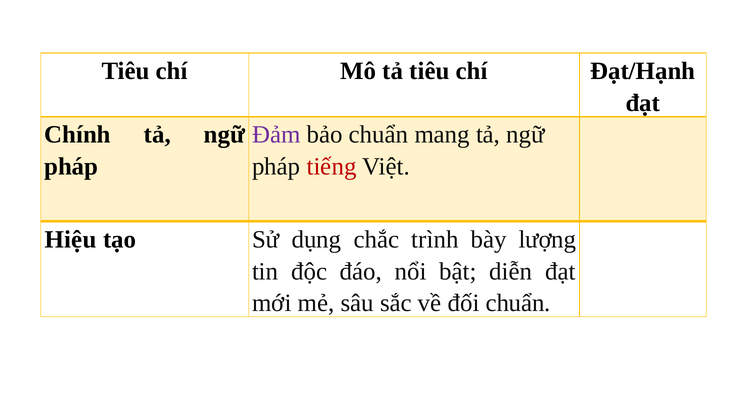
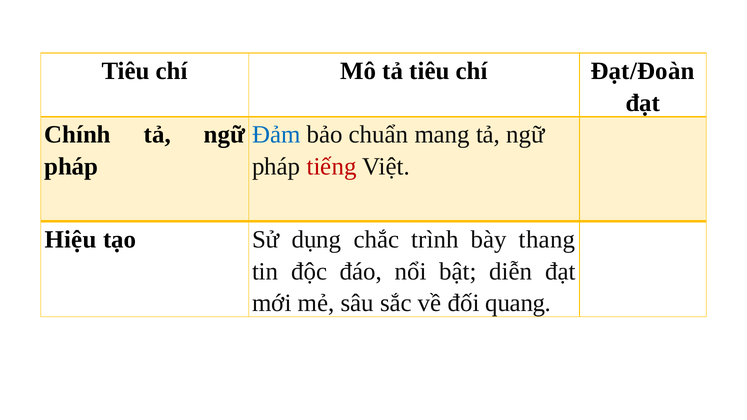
Đạt/Hạnh: Đạt/Hạnh -> Đạt/Đoàn
Đảm colour: purple -> blue
lượng: lượng -> thang
đối chuẩn: chuẩn -> quang
